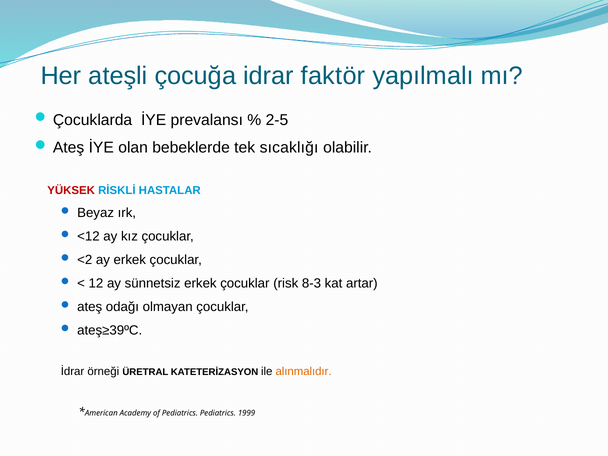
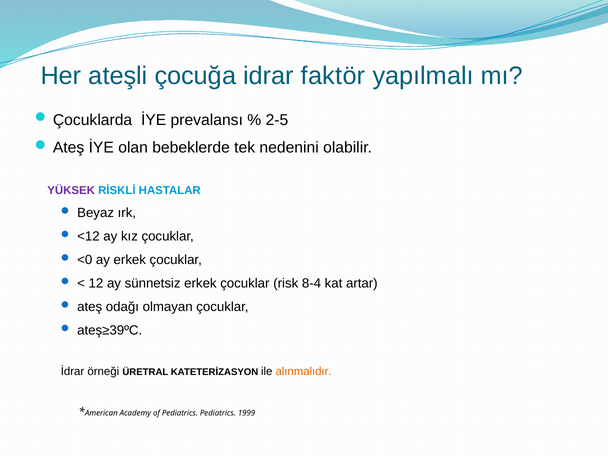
sıcaklığı: sıcaklığı -> nedenini
YÜKSEK colour: red -> purple
<2: <2 -> <0
8-3: 8-3 -> 8-4
